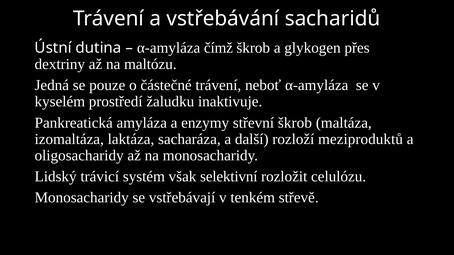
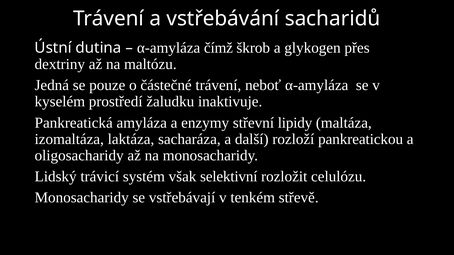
střevní škrob: škrob -> lipidy
meziproduktů: meziproduktů -> pankreatickou
